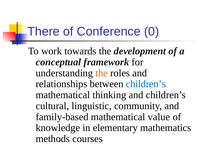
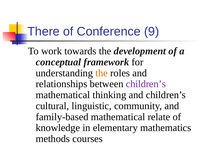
0: 0 -> 9
children’s at (146, 84) colour: blue -> purple
value: value -> relate
